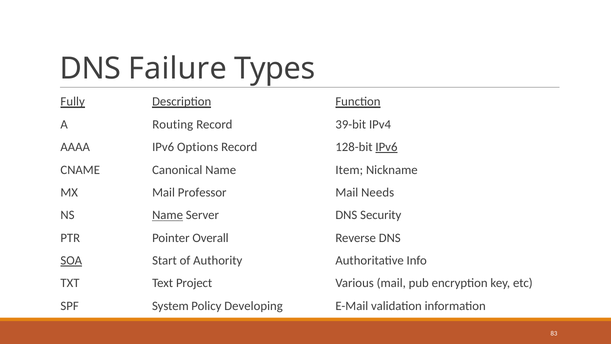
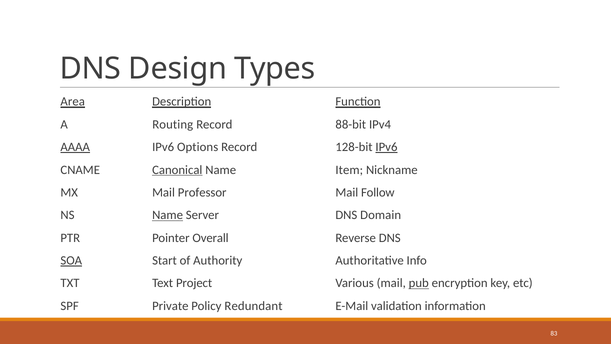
Failure: Failure -> Design
Fully: Fully -> Area
39-bit: 39-bit -> 88-bit
AAAA underline: none -> present
Canonical underline: none -> present
Needs: Needs -> Follow
Security: Security -> Domain
pub underline: none -> present
System: System -> Private
Developing: Developing -> Redundant
